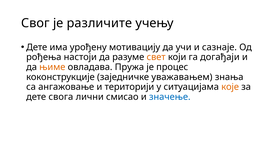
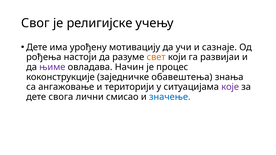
различите: различите -> религијске
догађаји: догађаји -> развијаи
њиме colour: orange -> purple
Пружа: Пружа -> Начин
уважавањем: уважавањем -> обавештења
које colour: orange -> purple
